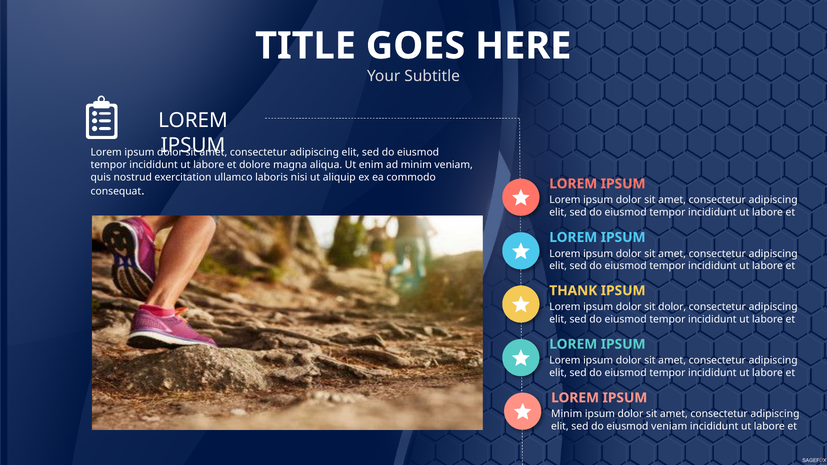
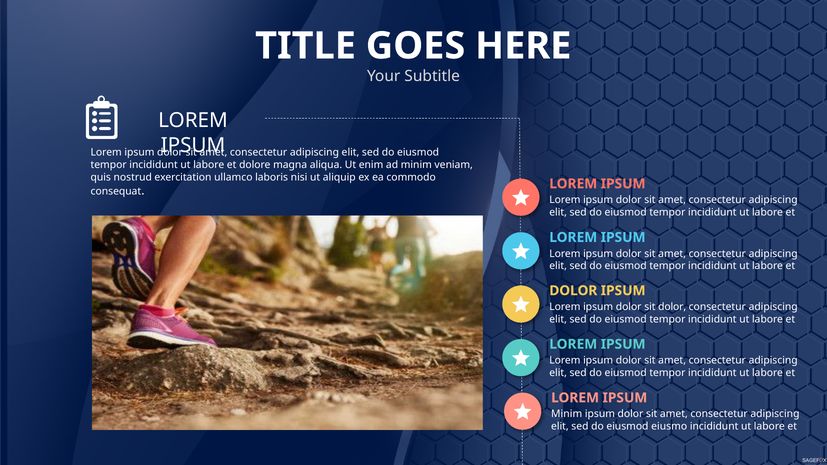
THANK at (573, 291): THANK -> DOLOR
eiusmod veniam: veniam -> eiusmo
